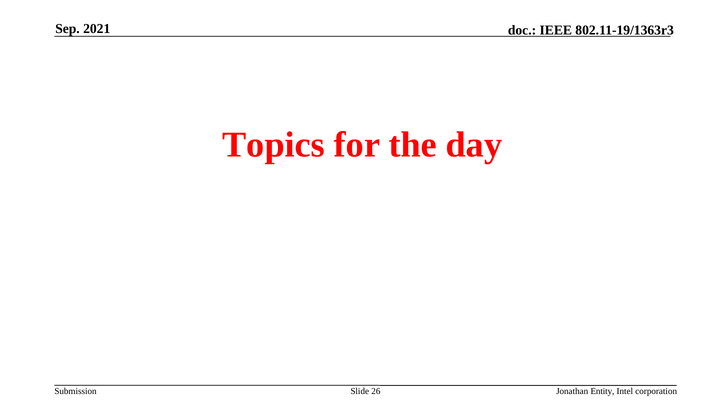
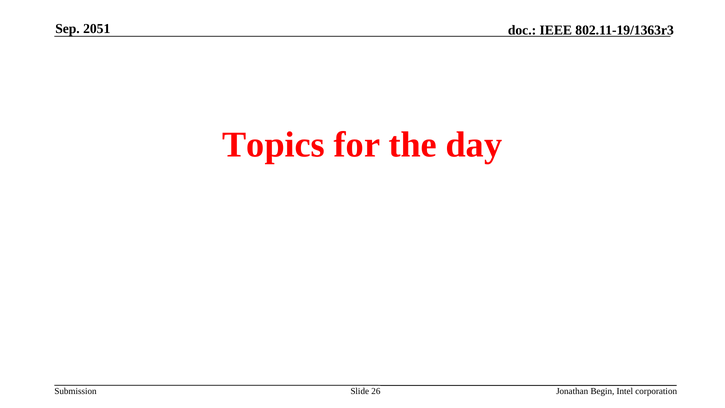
2021: 2021 -> 2051
Entity: Entity -> Begin
